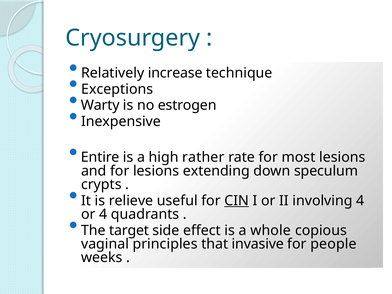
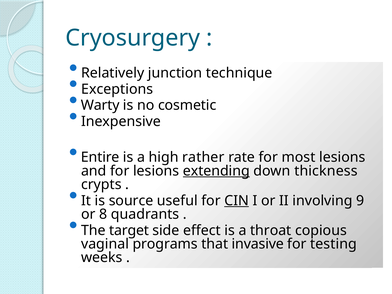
increase: increase -> junction
estrogen: estrogen -> cosmetic
extending underline: none -> present
speculum: speculum -> thickness
relieve: relieve -> source
involving 4: 4 -> 9
or 4: 4 -> 8
whole: whole -> throat
principles: principles -> programs
people: people -> testing
